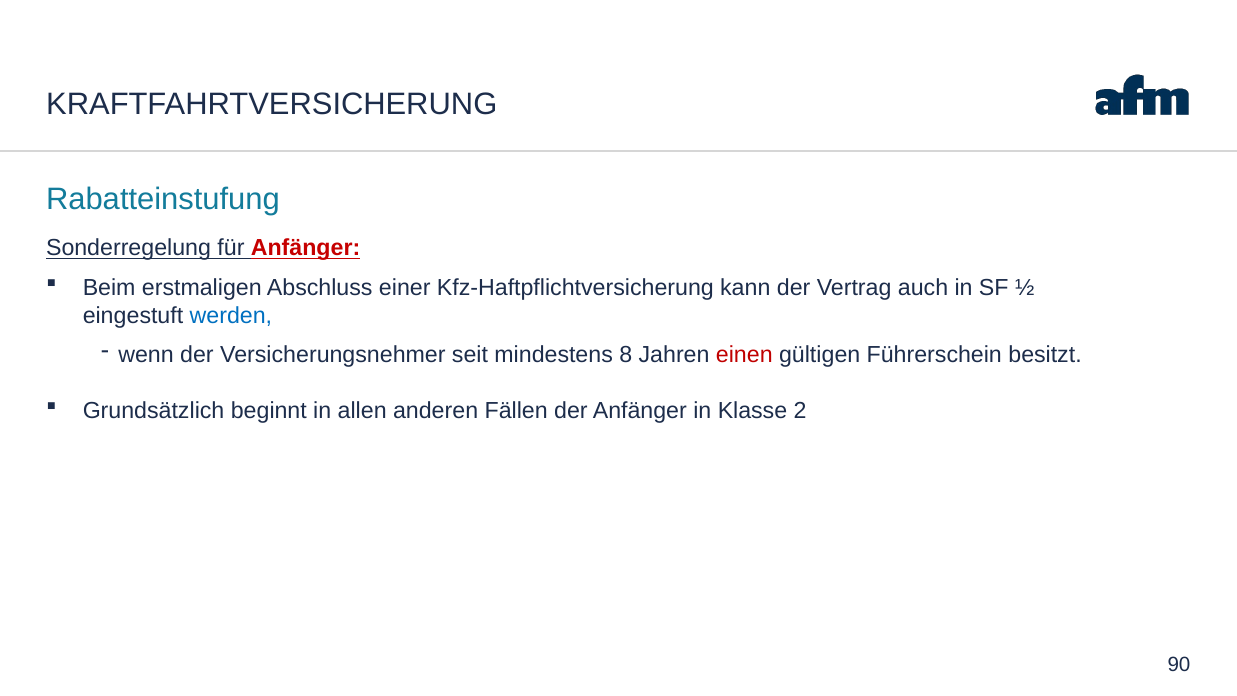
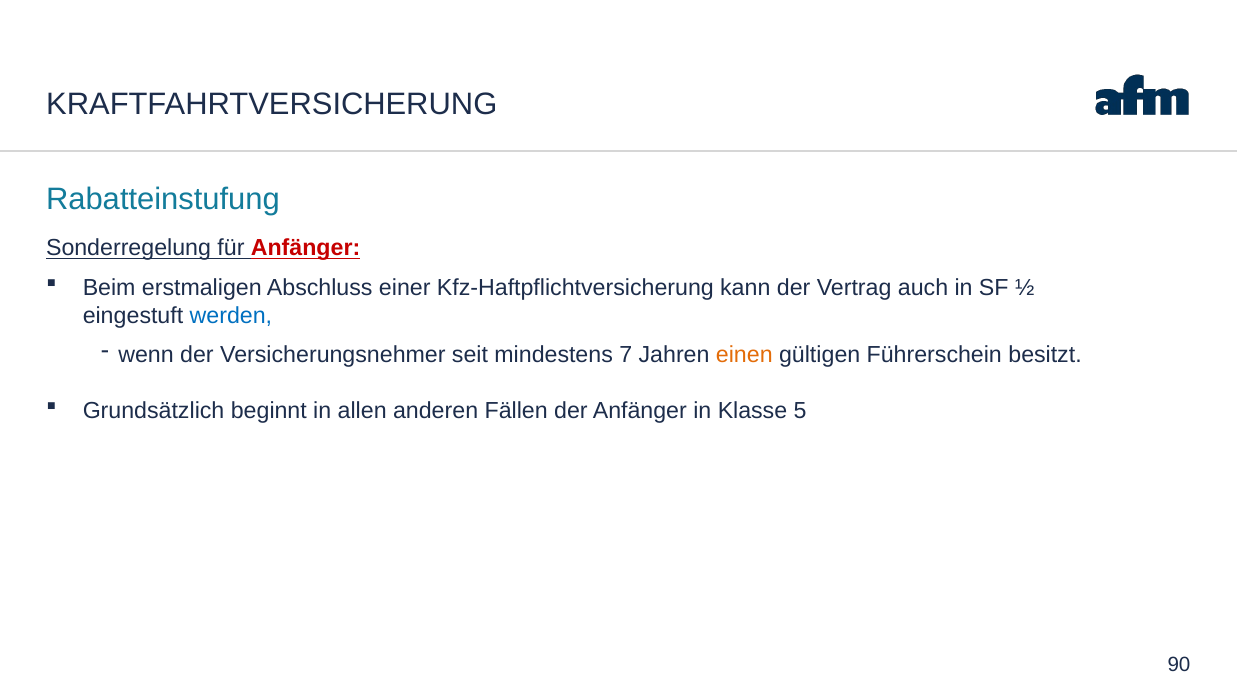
8: 8 -> 7
einen colour: red -> orange
2: 2 -> 5
